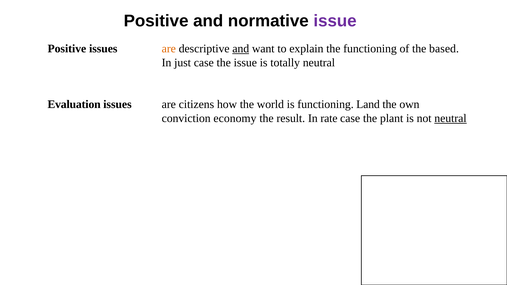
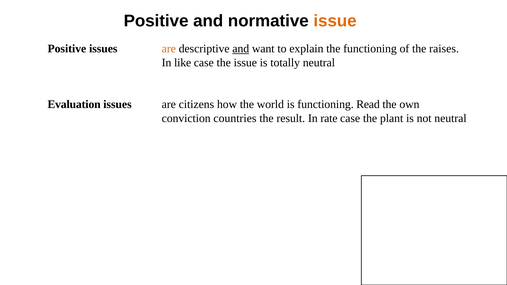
issue at (335, 21) colour: purple -> orange
based: based -> raises
just: just -> like
Land: Land -> Read
economy: economy -> countries
neutral at (450, 118) underline: present -> none
